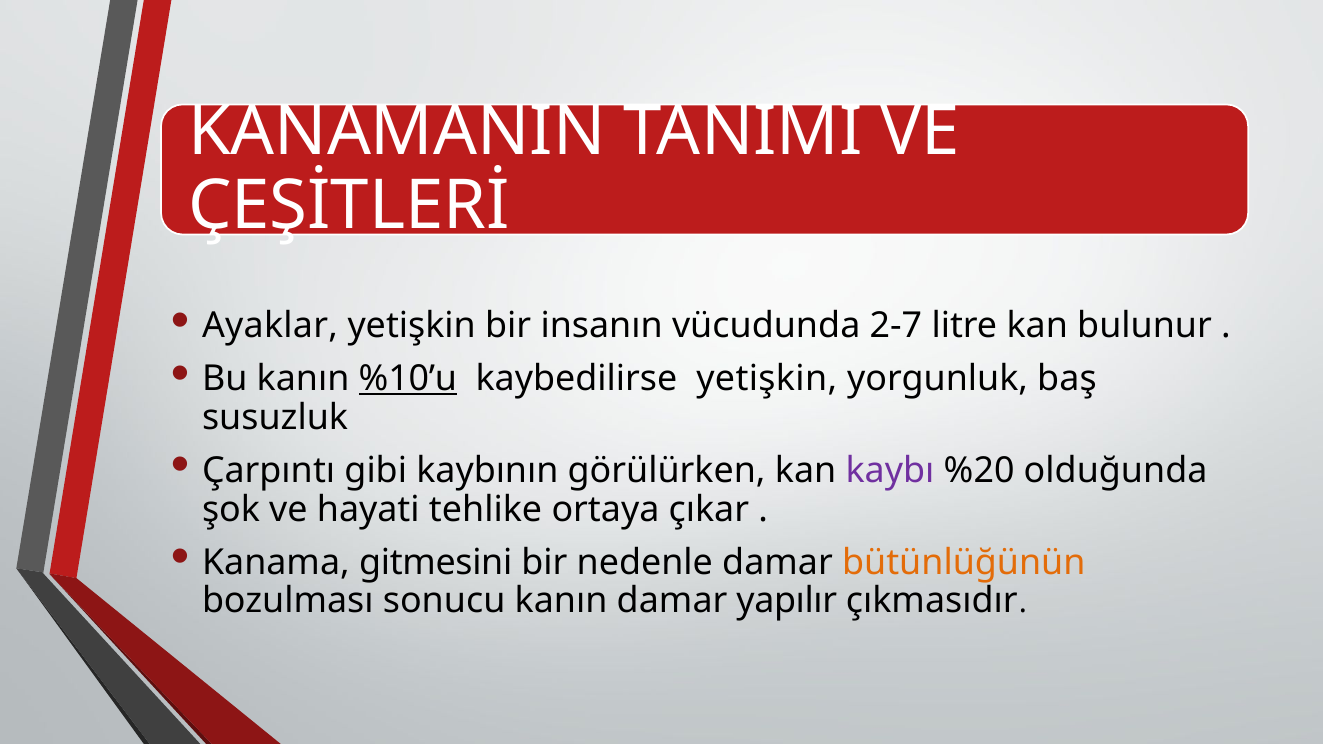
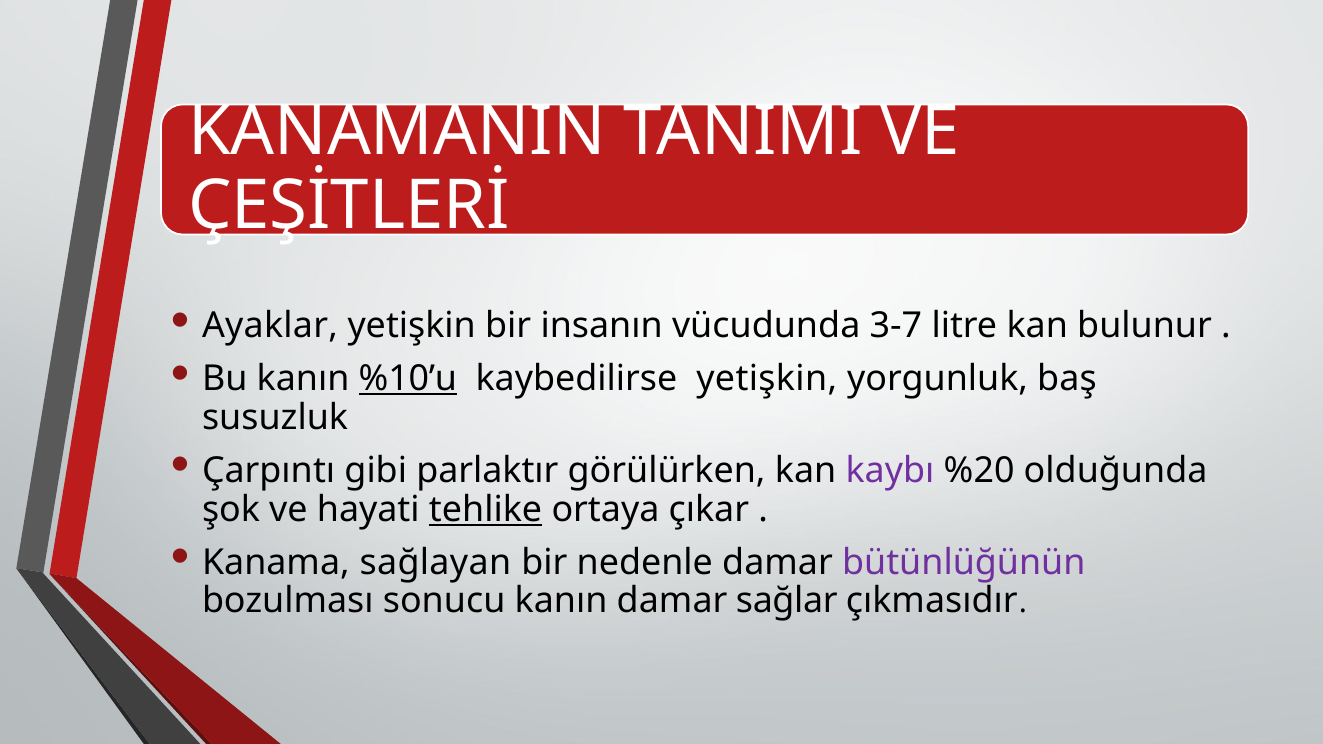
2-7: 2-7 -> 3-7
kaybının: kaybının -> parlaktır
tehlike underline: none -> present
gitmesini: gitmesini -> sağlayan
bütünlüğünün colour: orange -> purple
yapılır: yapılır -> sağlar
